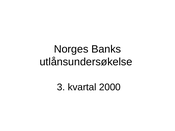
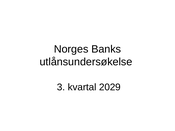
2000: 2000 -> 2029
